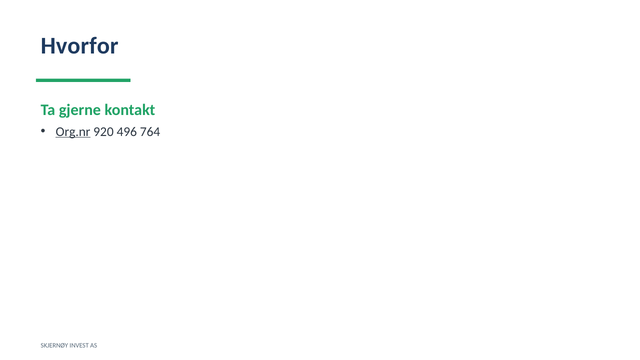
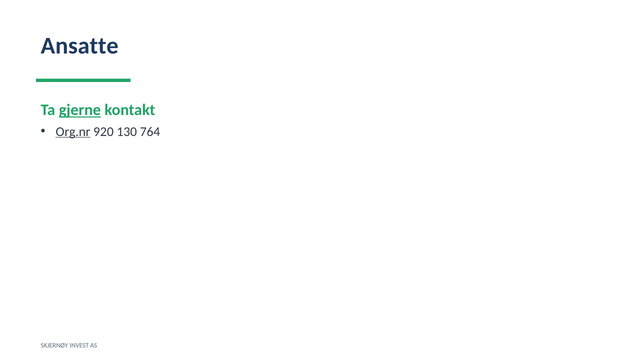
Hvorfor: Hvorfor -> Ansatte
gjerne underline: none -> present
496: 496 -> 130
